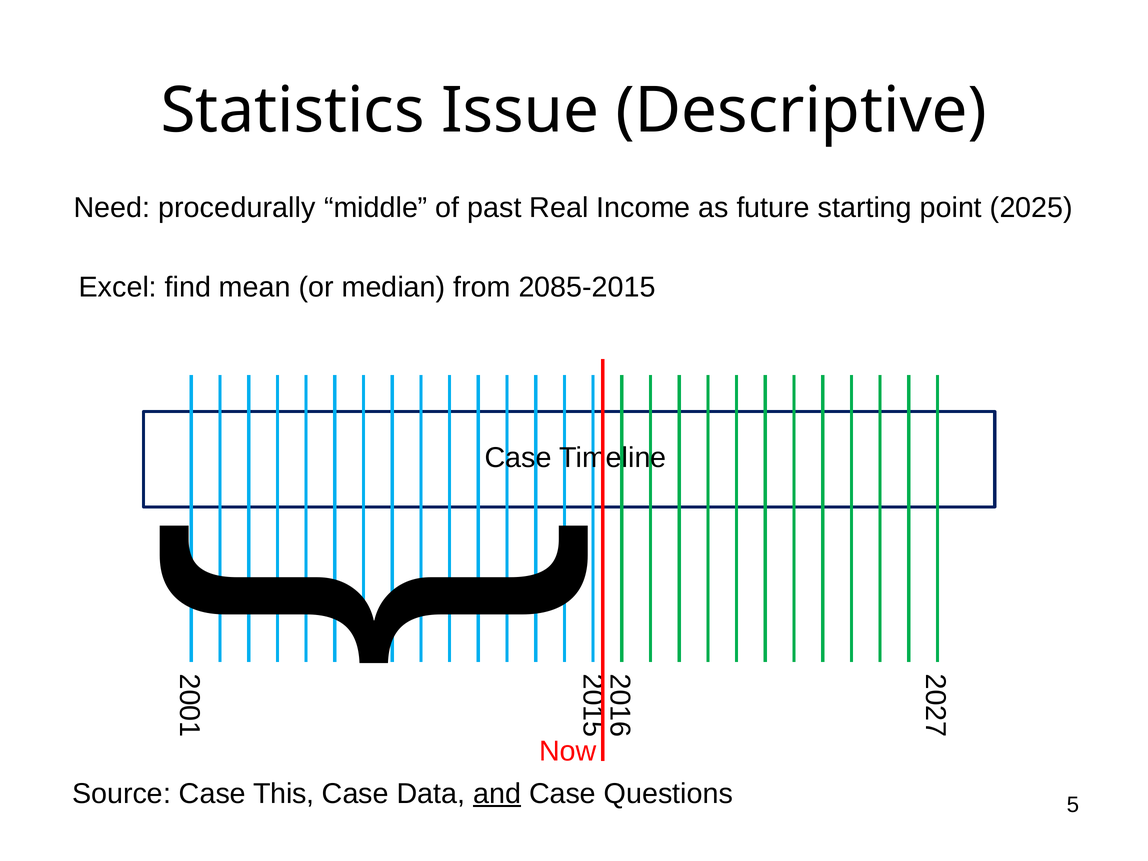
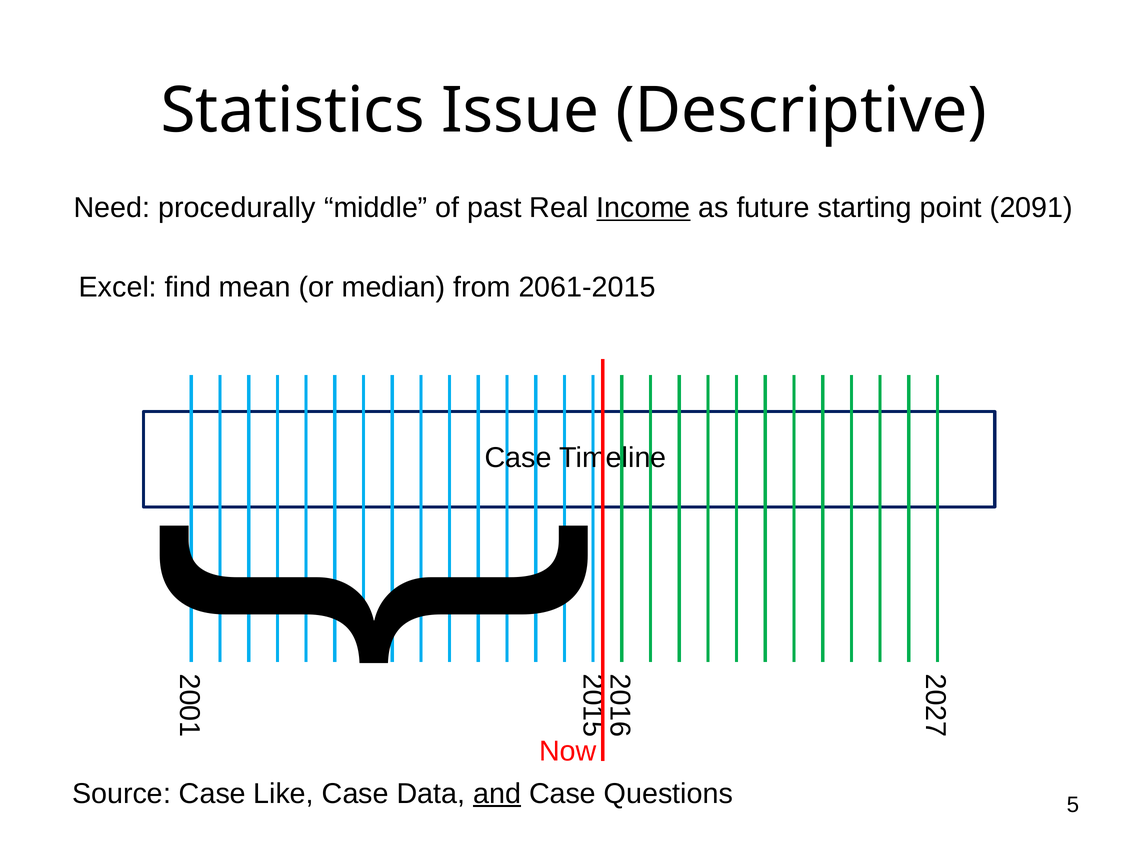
Income underline: none -> present
2025: 2025 -> 2091
2085-2015: 2085-2015 -> 2061-2015
This: This -> Like
